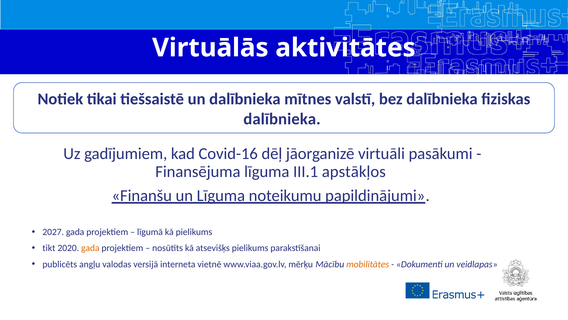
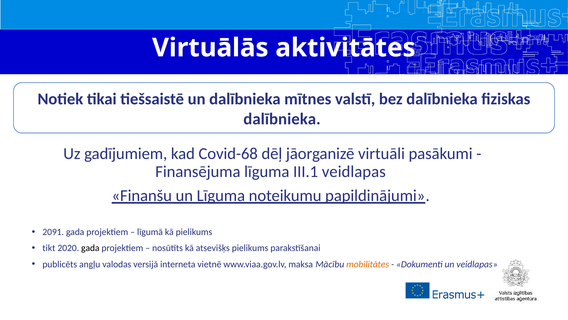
Covid-16: Covid-16 -> Covid-68
III.1 apstākļos: apstākļos -> veidlapas
2027: 2027 -> 2091
gada at (90, 248) colour: orange -> black
mērķu: mērķu -> maksa
